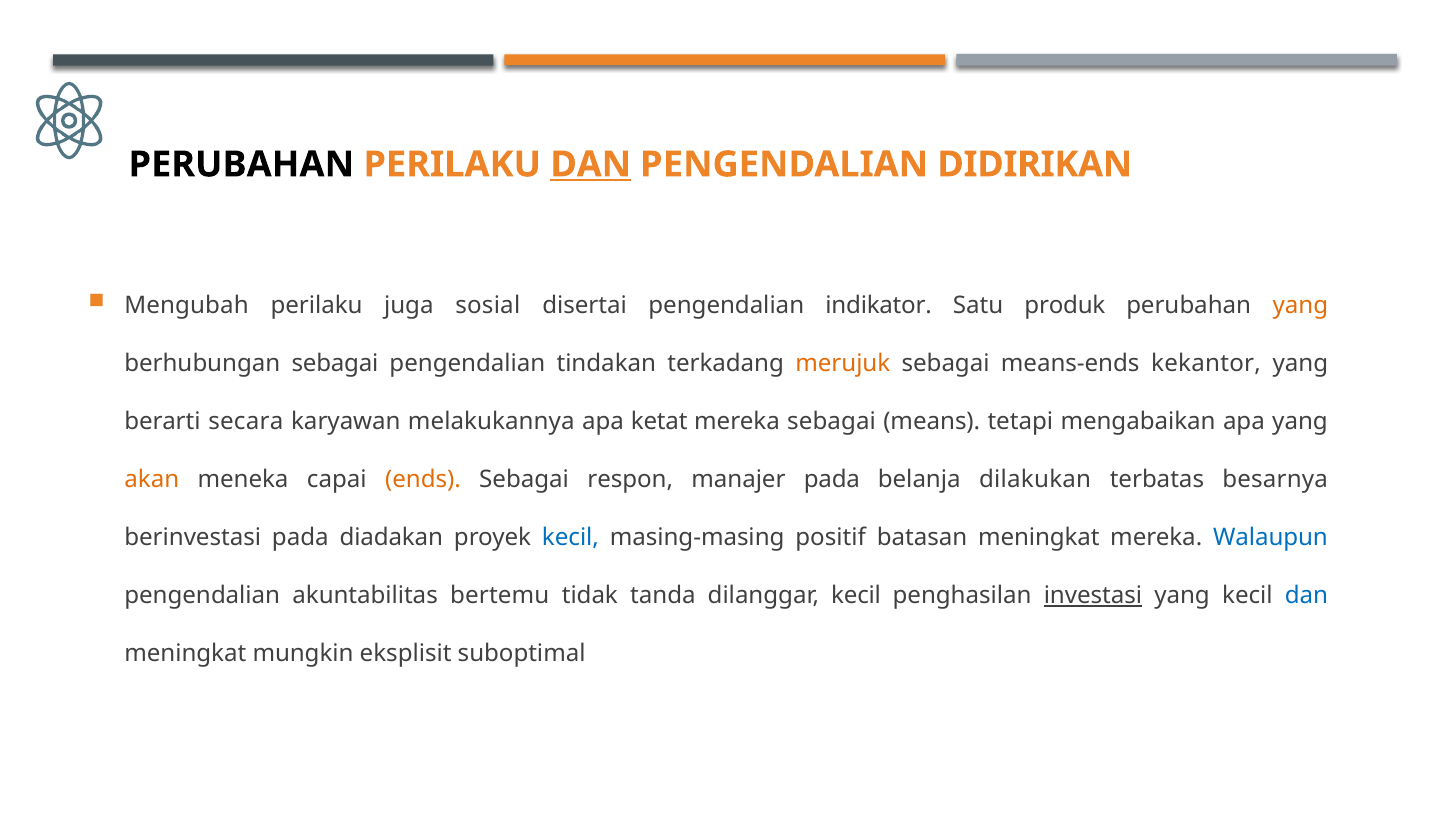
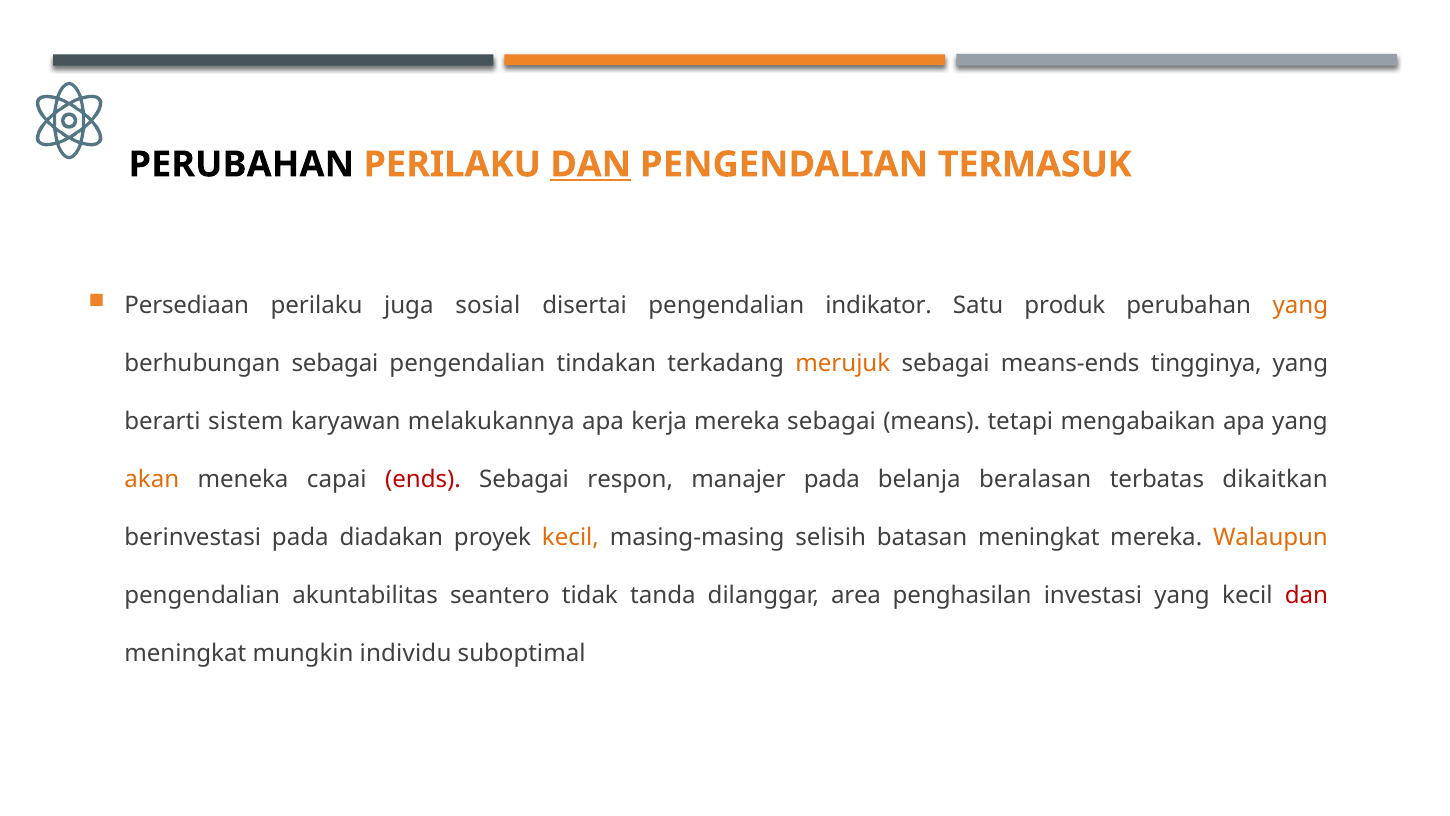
DIDIRIKAN: DIDIRIKAN -> TERMASUK
Mengubah: Mengubah -> Persediaan
kekantor: kekantor -> tingginya
secara: secara -> sistem
ketat: ketat -> kerja
ends colour: orange -> red
dilakukan: dilakukan -> beralasan
besarnya: besarnya -> dikaitkan
kecil at (570, 537) colour: blue -> orange
positif: positif -> selisih
Walaupun colour: blue -> orange
bertemu: bertemu -> seantero
dilanggar kecil: kecil -> area
investasi underline: present -> none
dan at (1306, 595) colour: blue -> red
eksplisit: eksplisit -> individu
